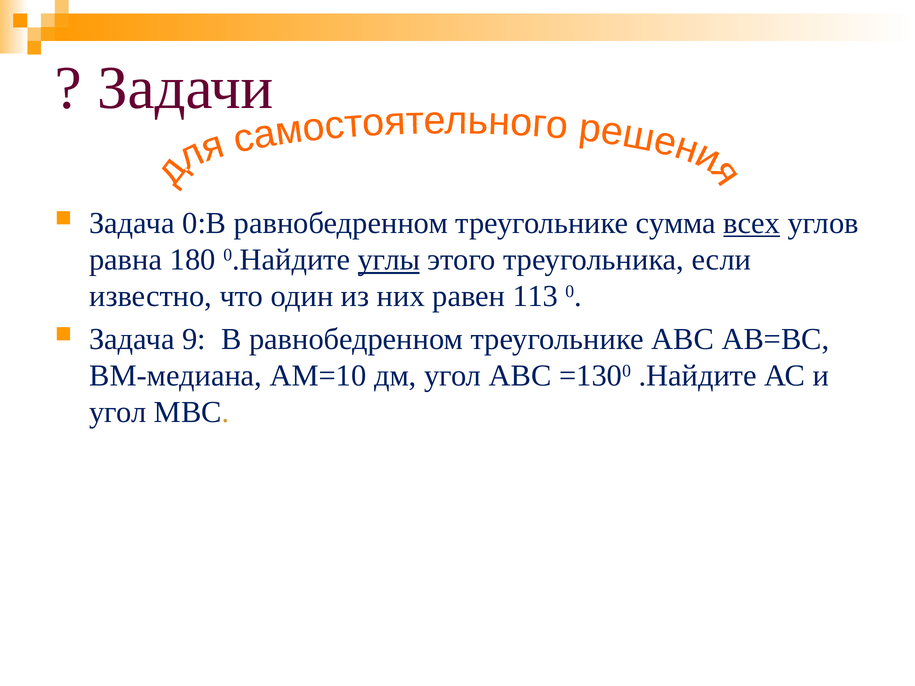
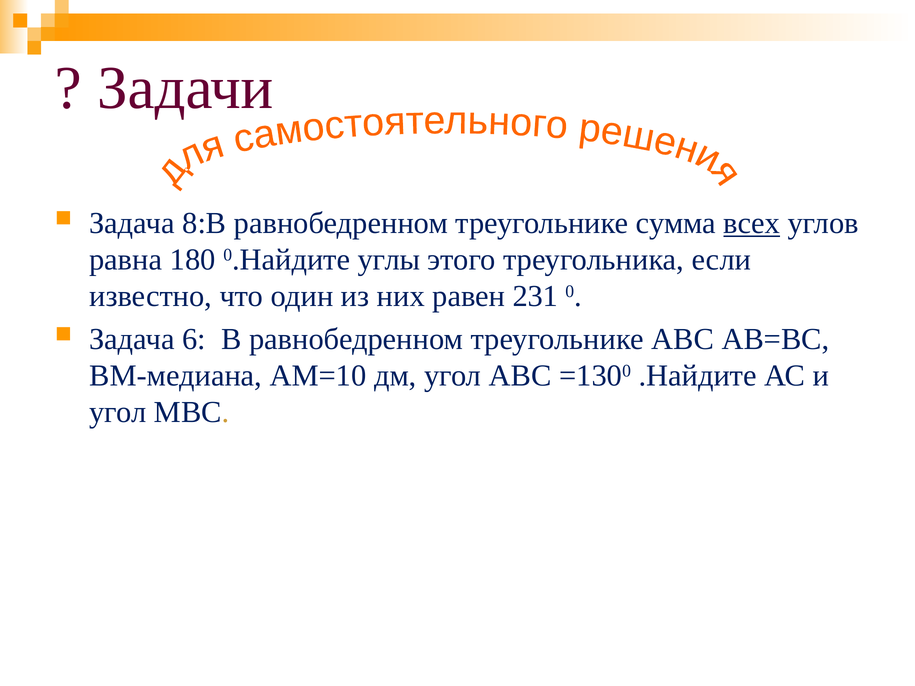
0:В: 0:В -> 8:В
углы underline: present -> none
113: 113 -> 231
9: 9 -> 6
